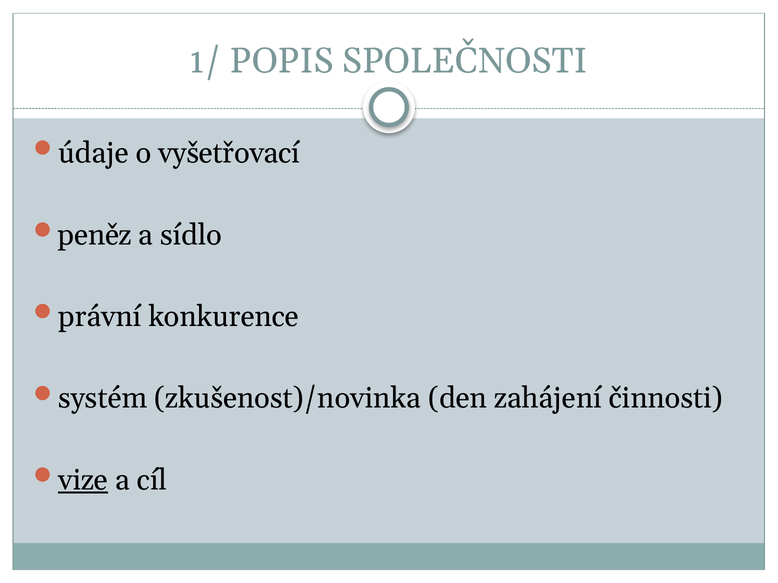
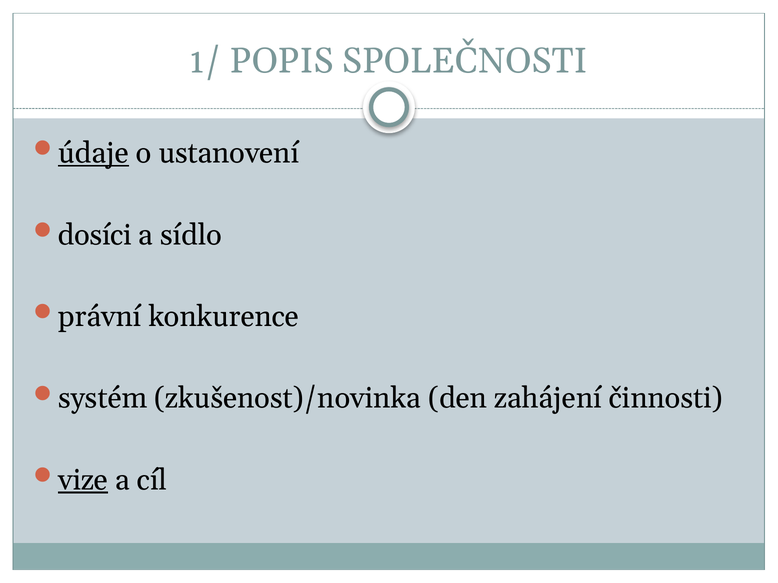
údaje underline: none -> present
vyšetřovací: vyšetřovací -> ustanovení
peněz: peněz -> dosíci
